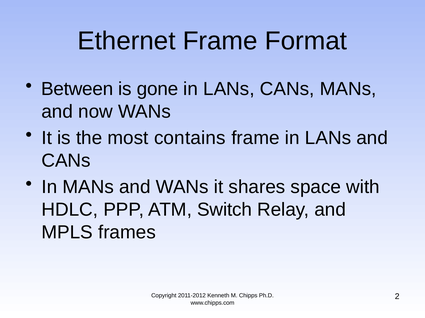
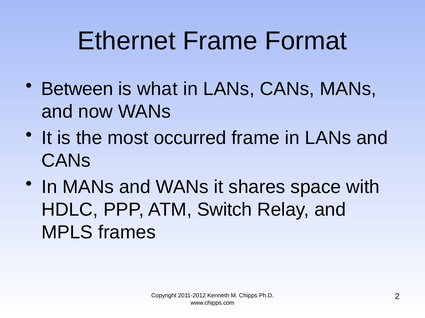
gone: gone -> what
contains: contains -> occurred
